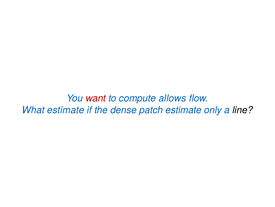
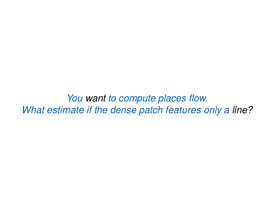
want colour: red -> black
allows: allows -> places
patch estimate: estimate -> features
